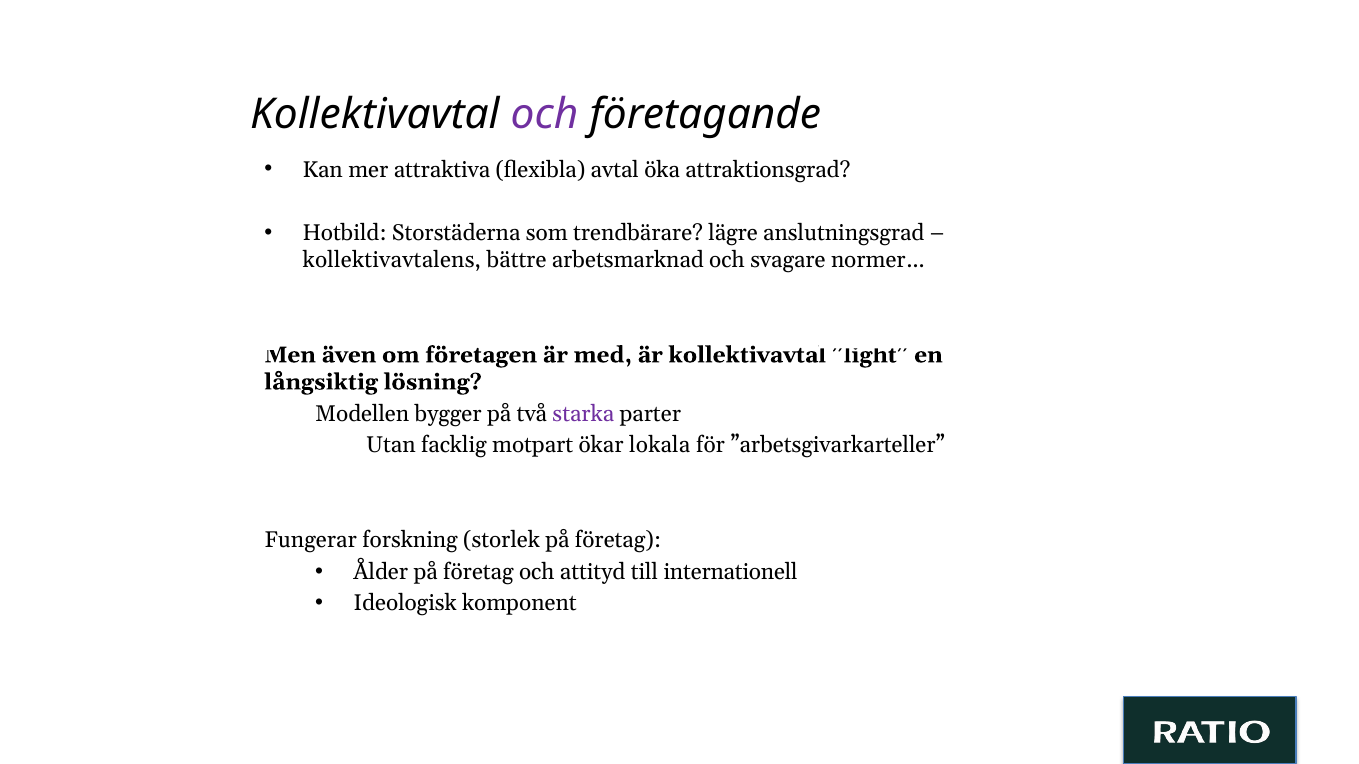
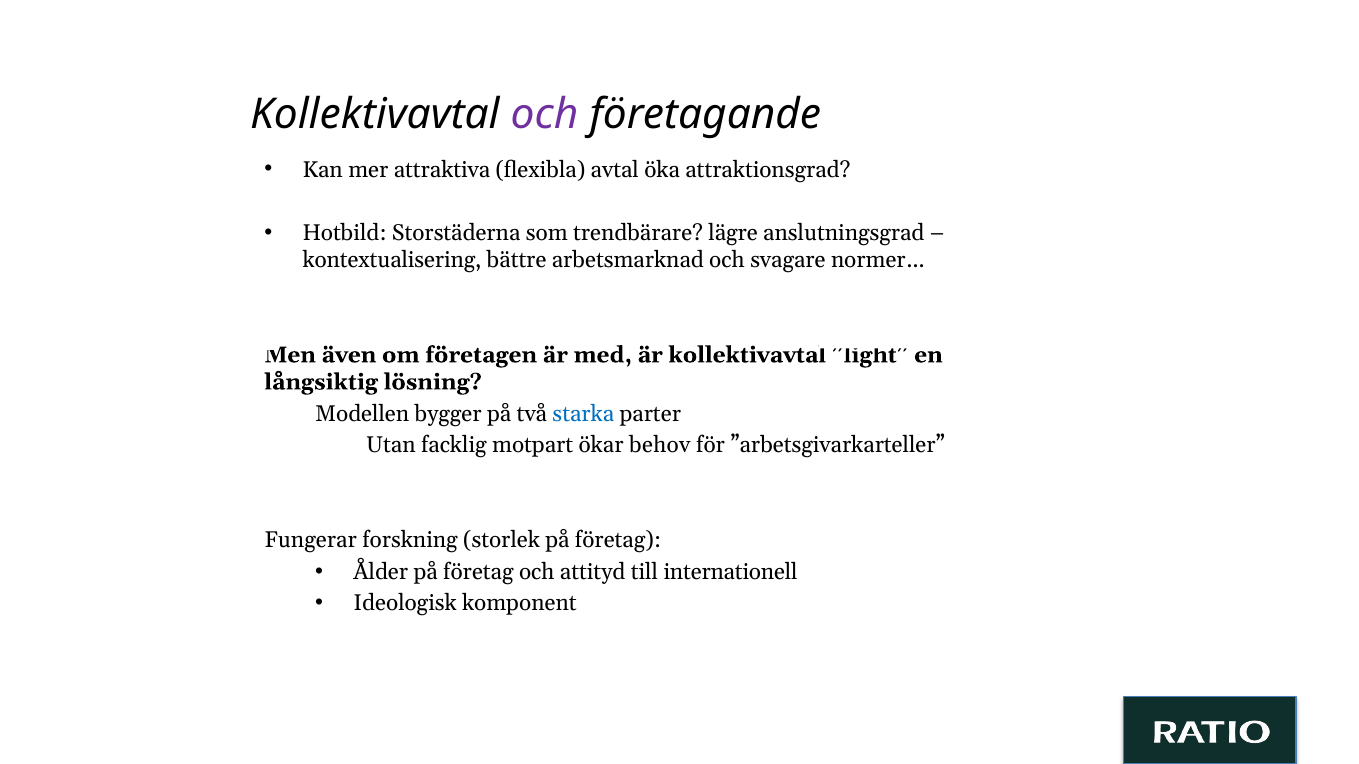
kollektivavtalens: kollektivavtalens -> kontextualisering
starka colour: purple -> blue
lokala: lokala -> behov
